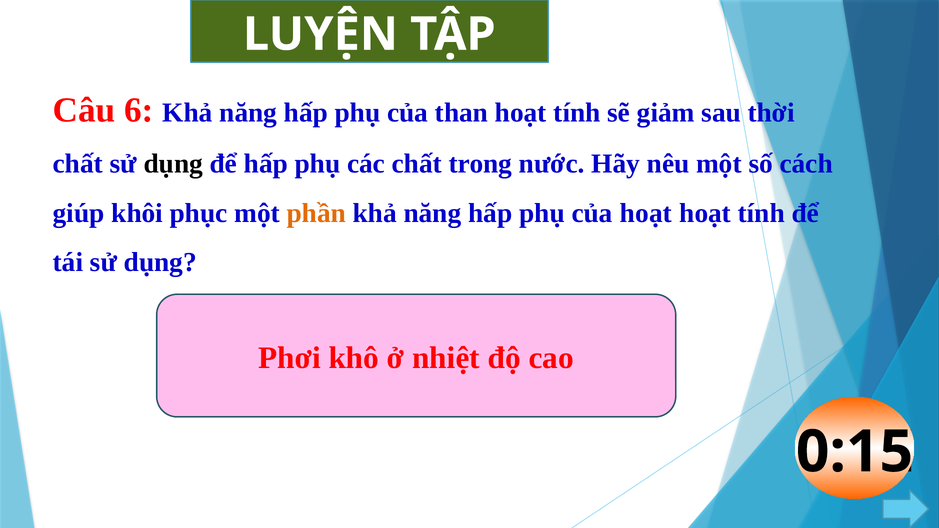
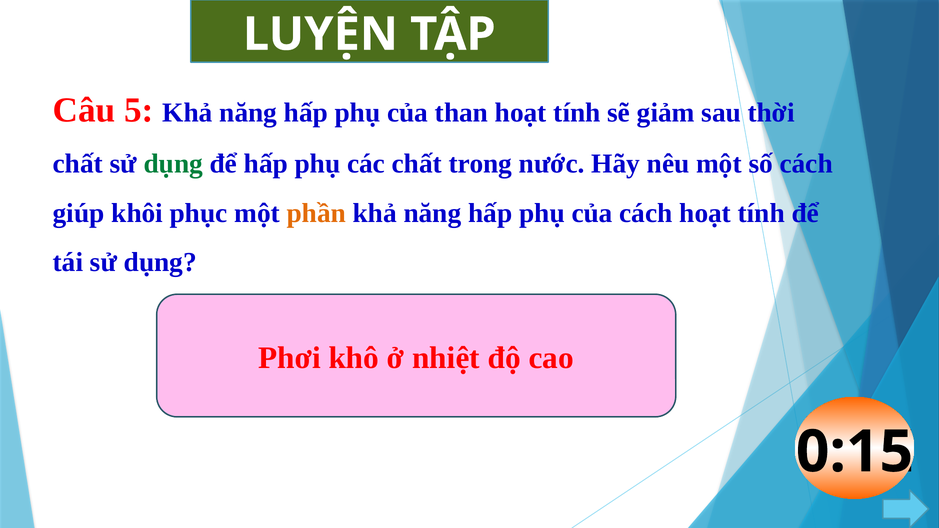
6: 6 -> 5
dụng at (173, 164) colour: black -> green
của hoạt: hoạt -> cách
